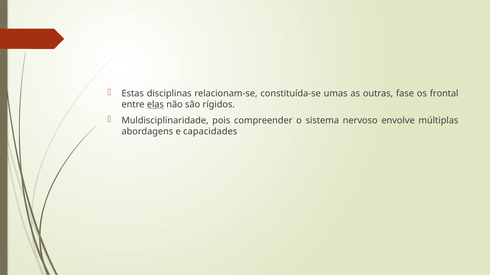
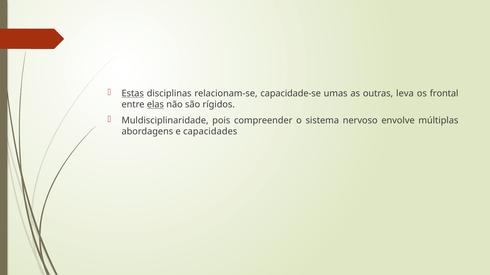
Estas underline: none -> present
constituída-se: constituída-se -> capacidade-se
fase: fase -> leva
